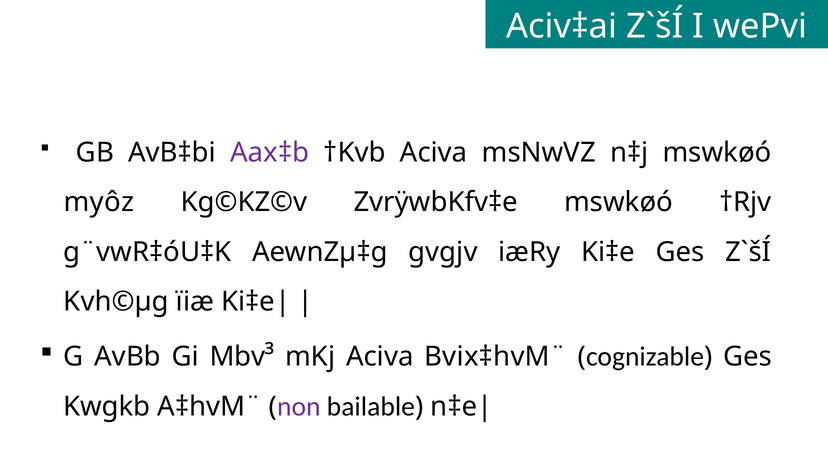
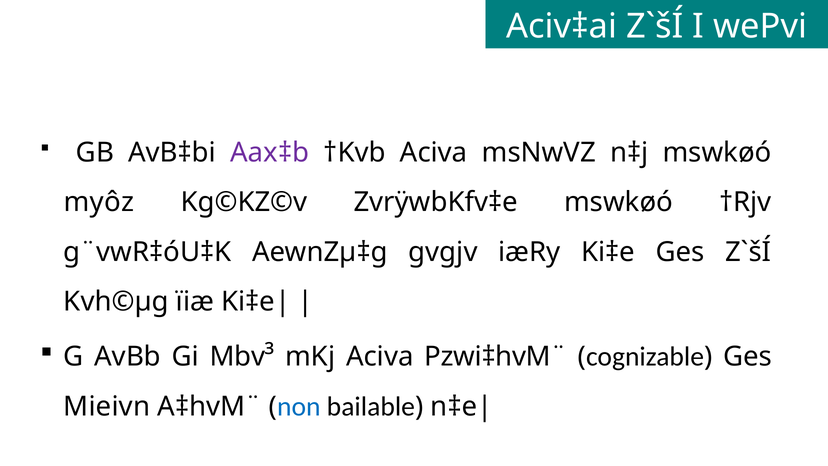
Bvix‡hvM¨: Bvix‡hvM¨ -> Pzwi‡hvM¨
Kwgkb: Kwgkb -> Mieivn
non colour: purple -> blue
